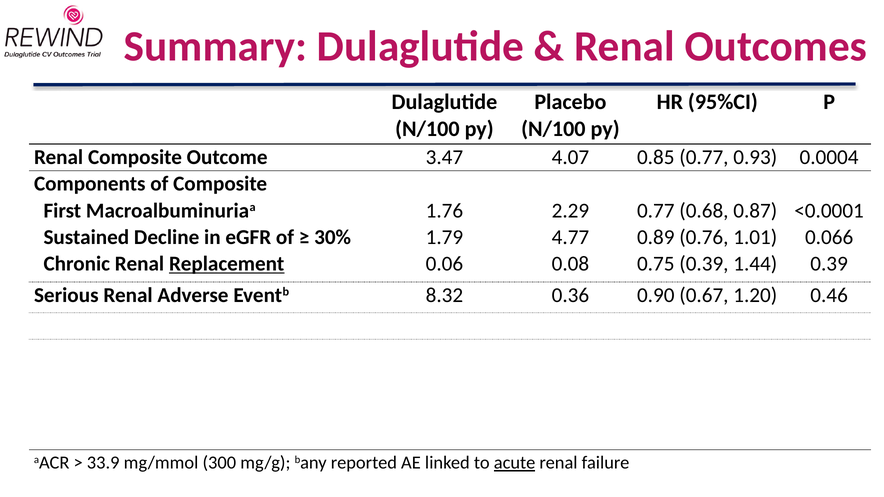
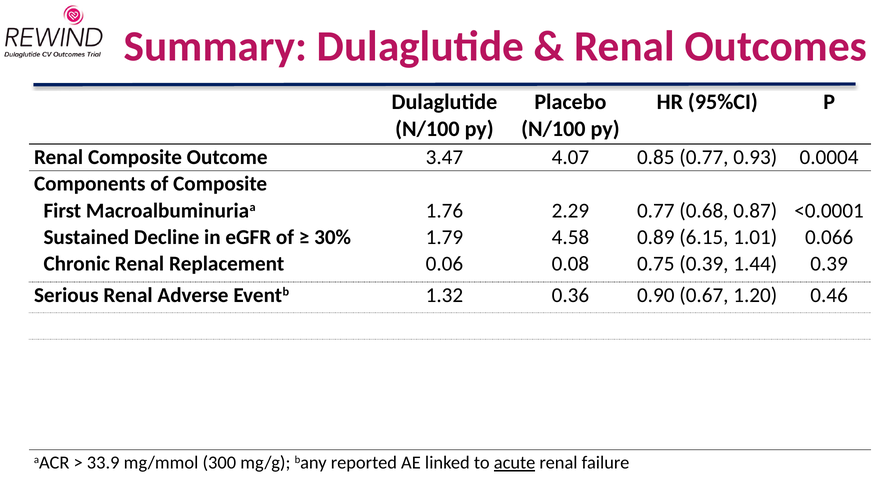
4.77: 4.77 -> 4.58
0.76: 0.76 -> 6.15
Replacement underline: present -> none
8.32: 8.32 -> 1.32
